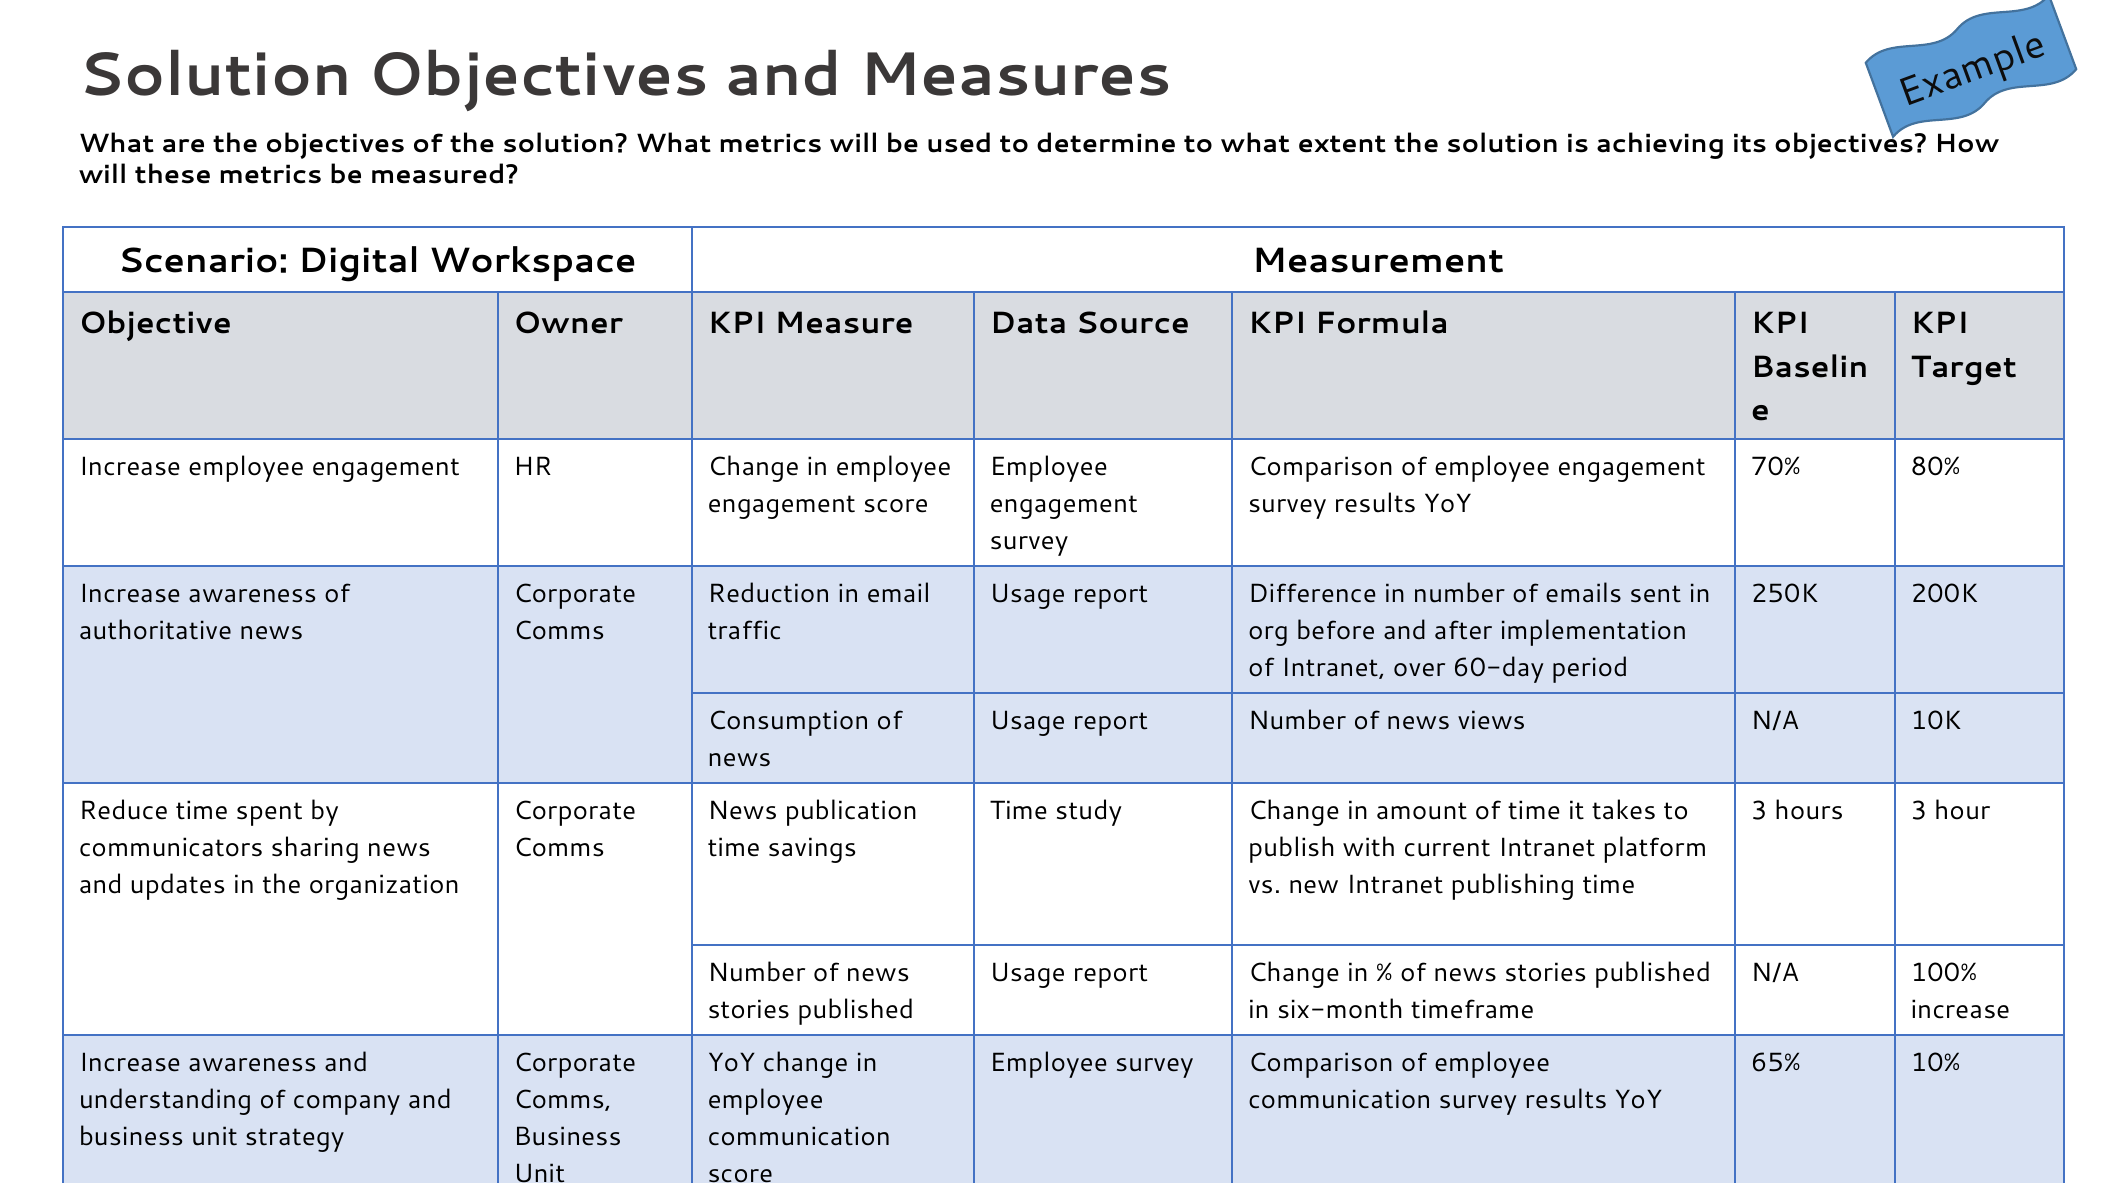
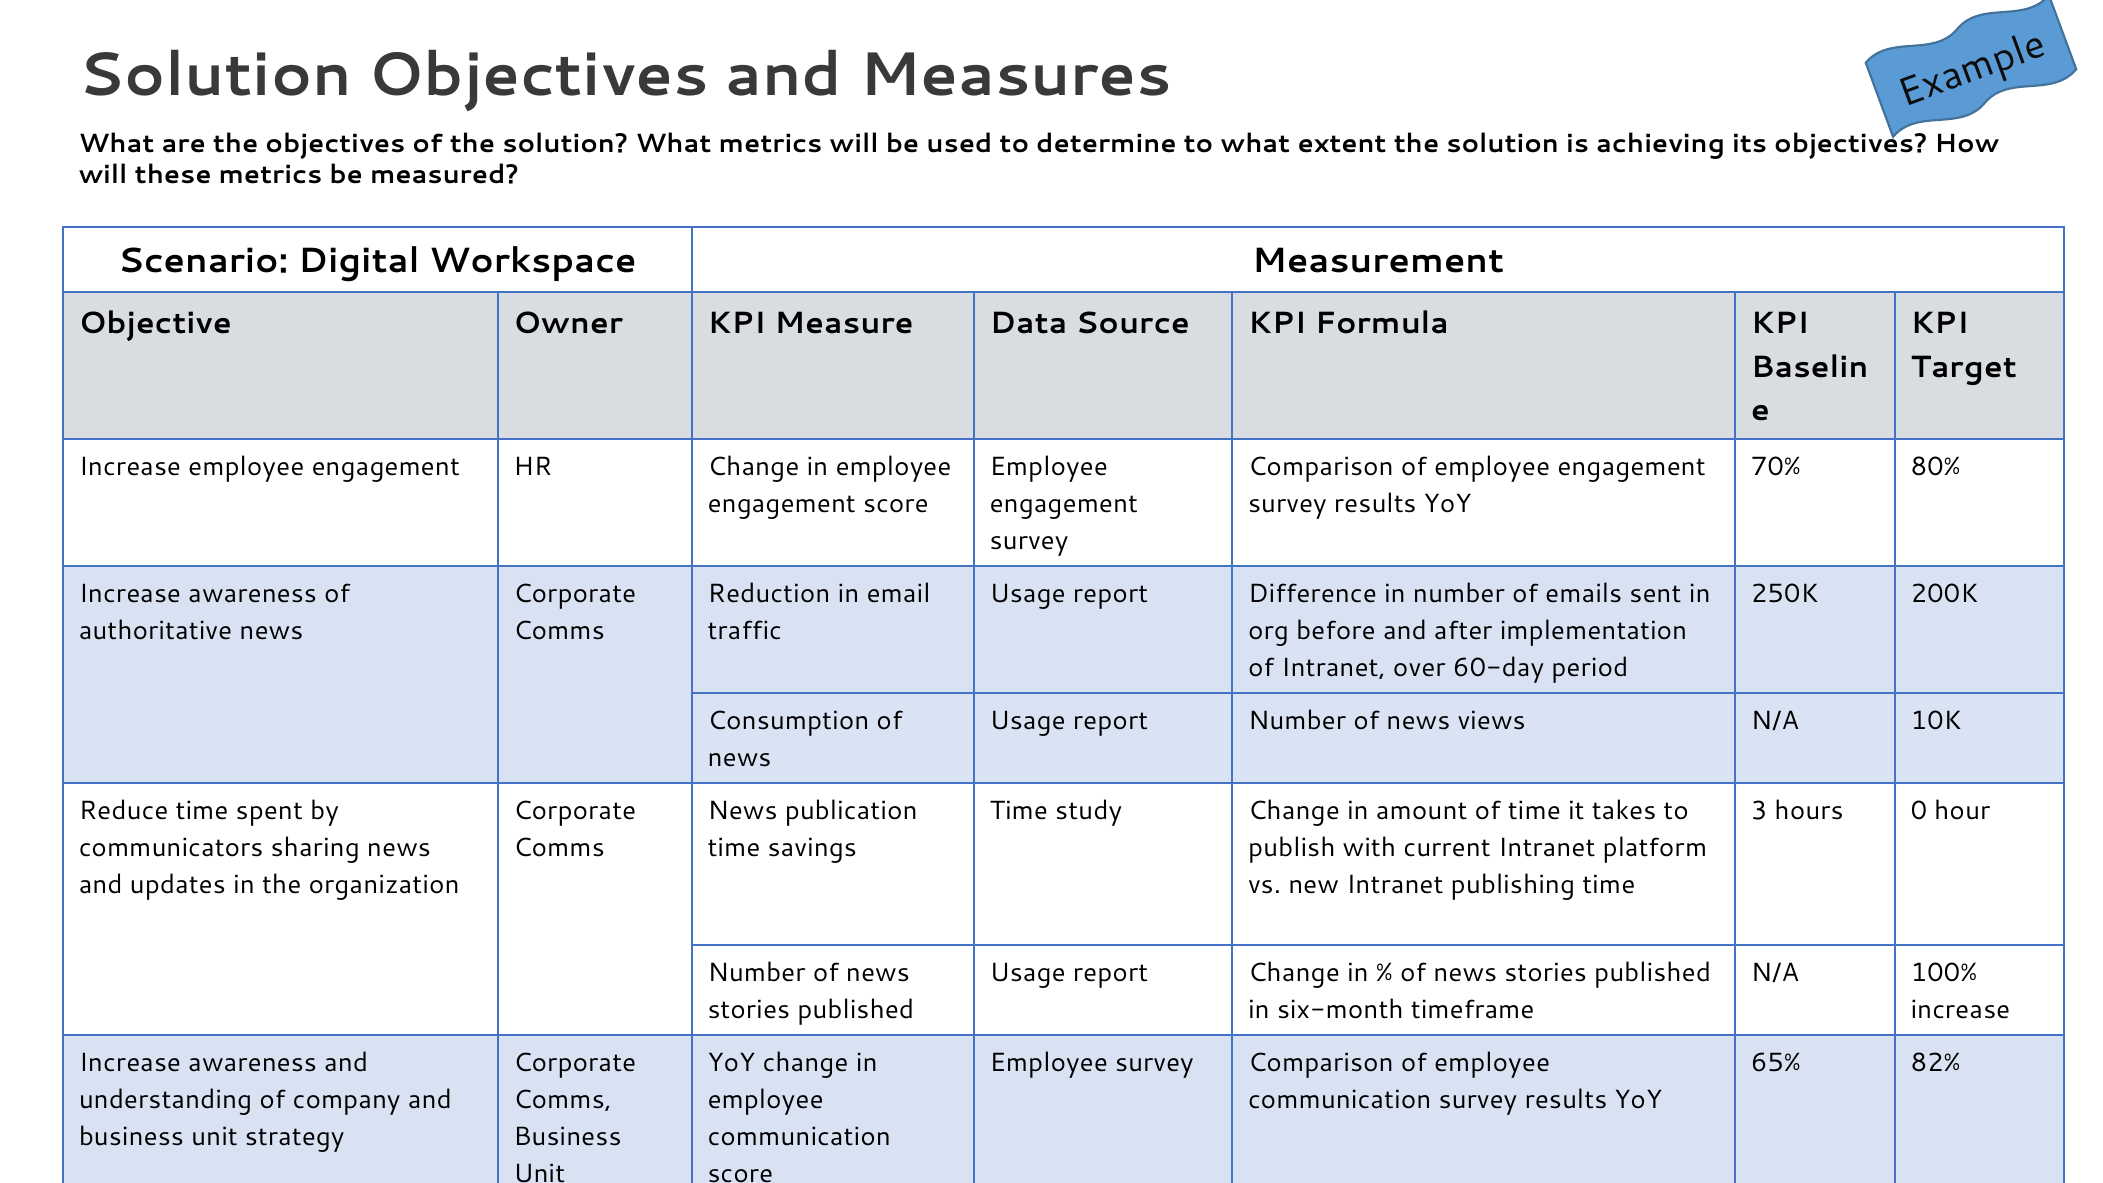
hours 3: 3 -> 0
10%: 10% -> 82%
